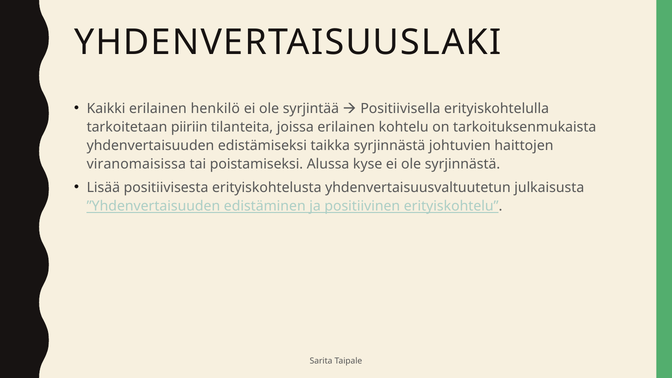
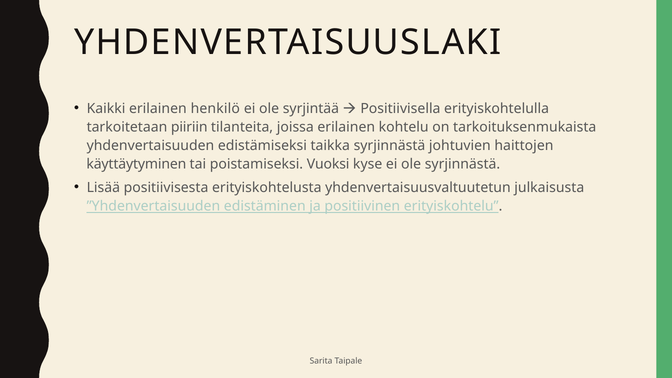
viranomaisissa: viranomaisissa -> käyttäytyminen
Alussa: Alussa -> Vuoksi
